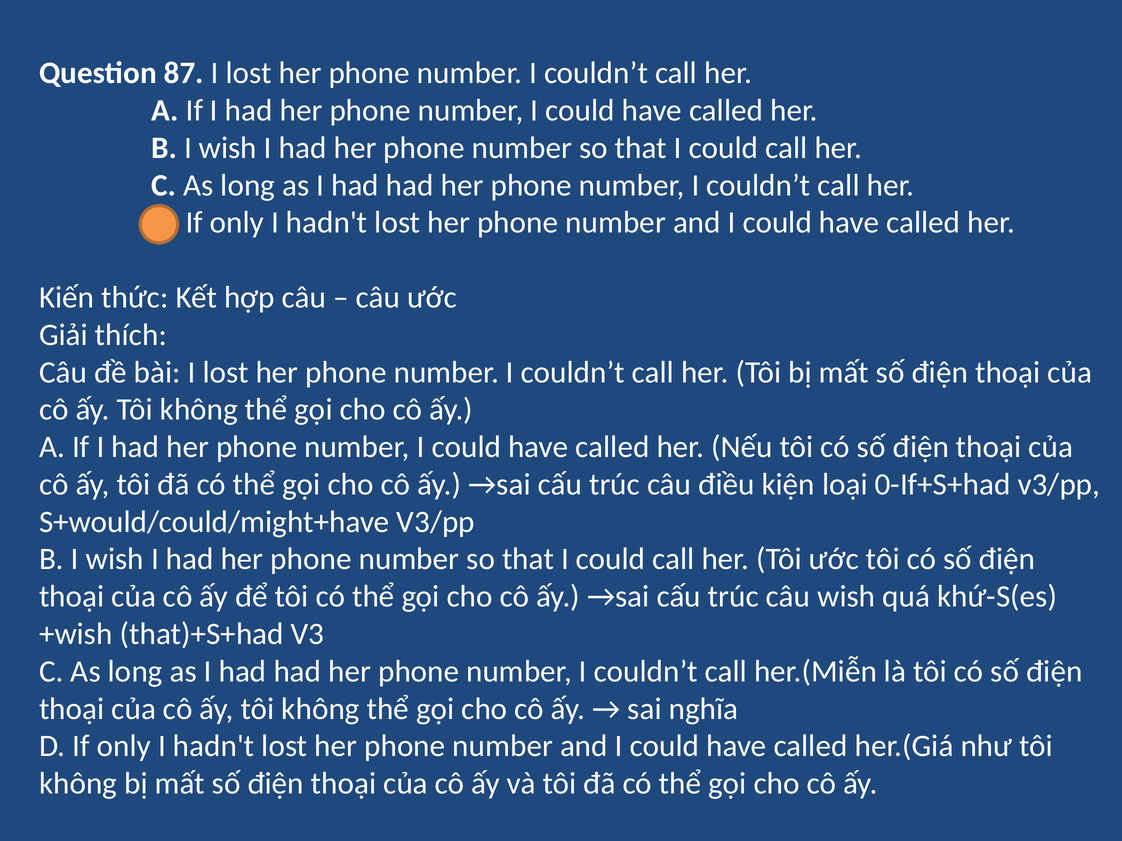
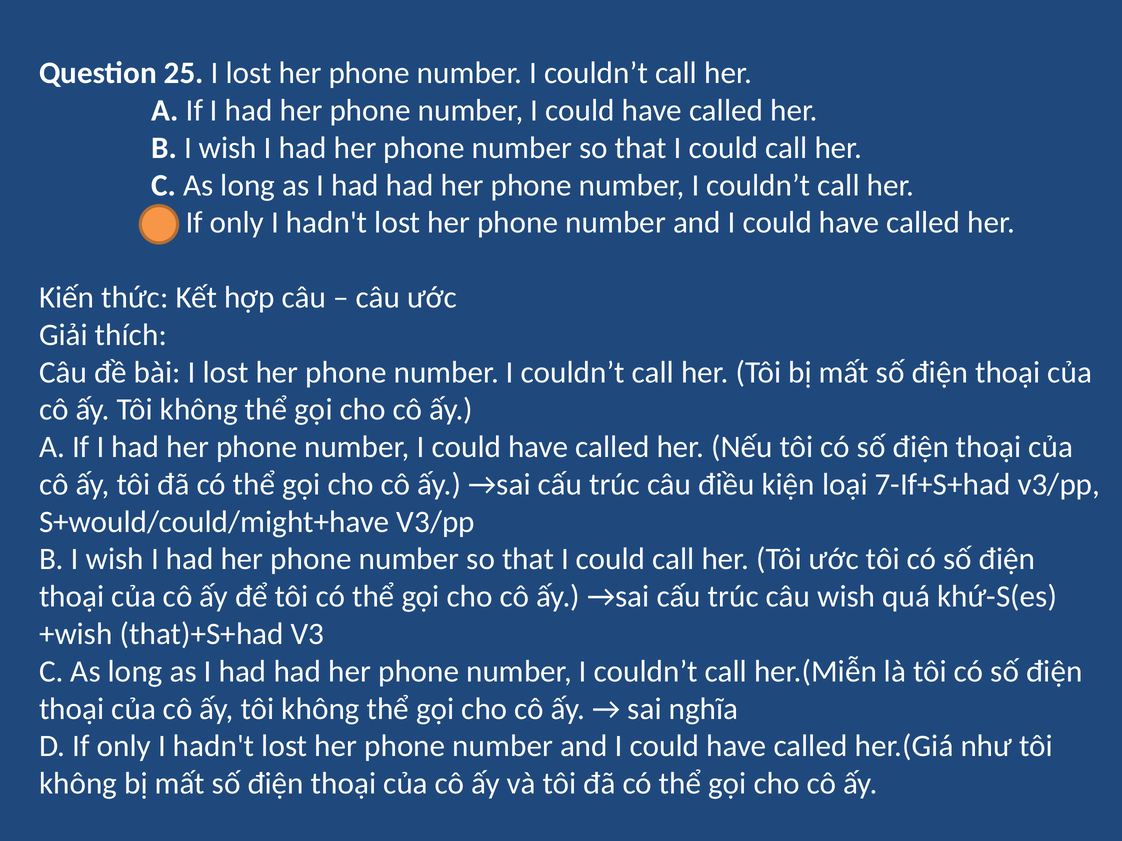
87: 87 -> 25
0-If+S+had: 0-If+S+had -> 7-If+S+had
